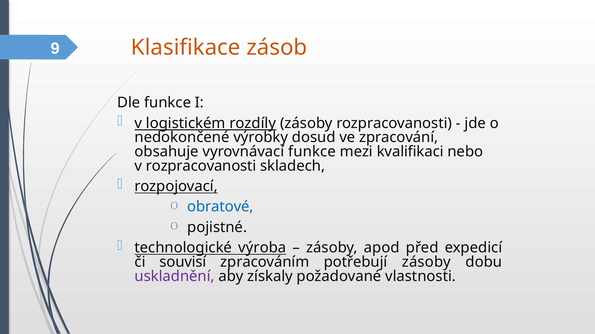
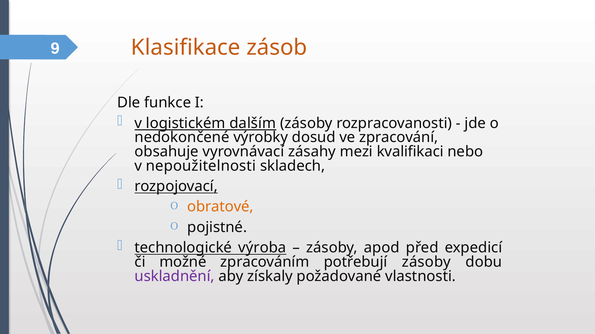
rozdíly: rozdíly -> dalším
vyrovnávací funkce: funkce -> zásahy
v rozpracovanosti: rozpracovanosti -> nepoužitelnosti
obratové colour: blue -> orange
souvisí: souvisí -> možné
